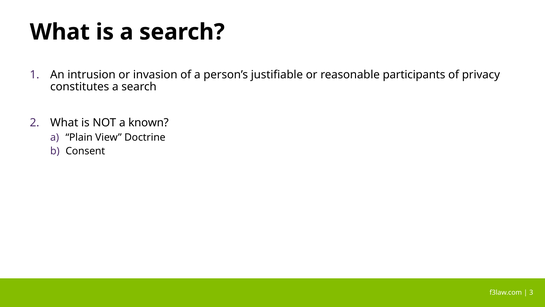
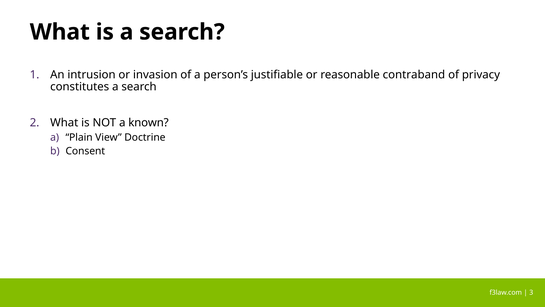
participants: participants -> contraband
